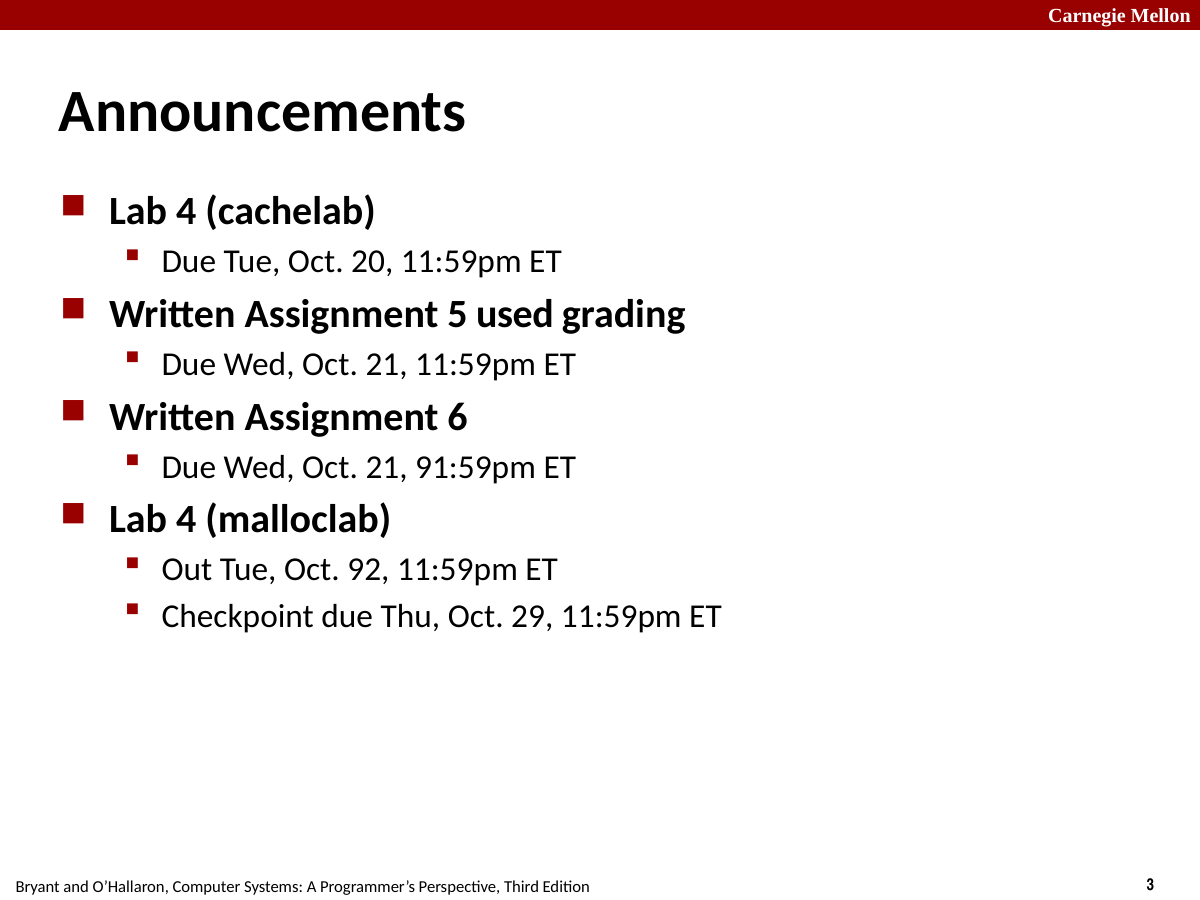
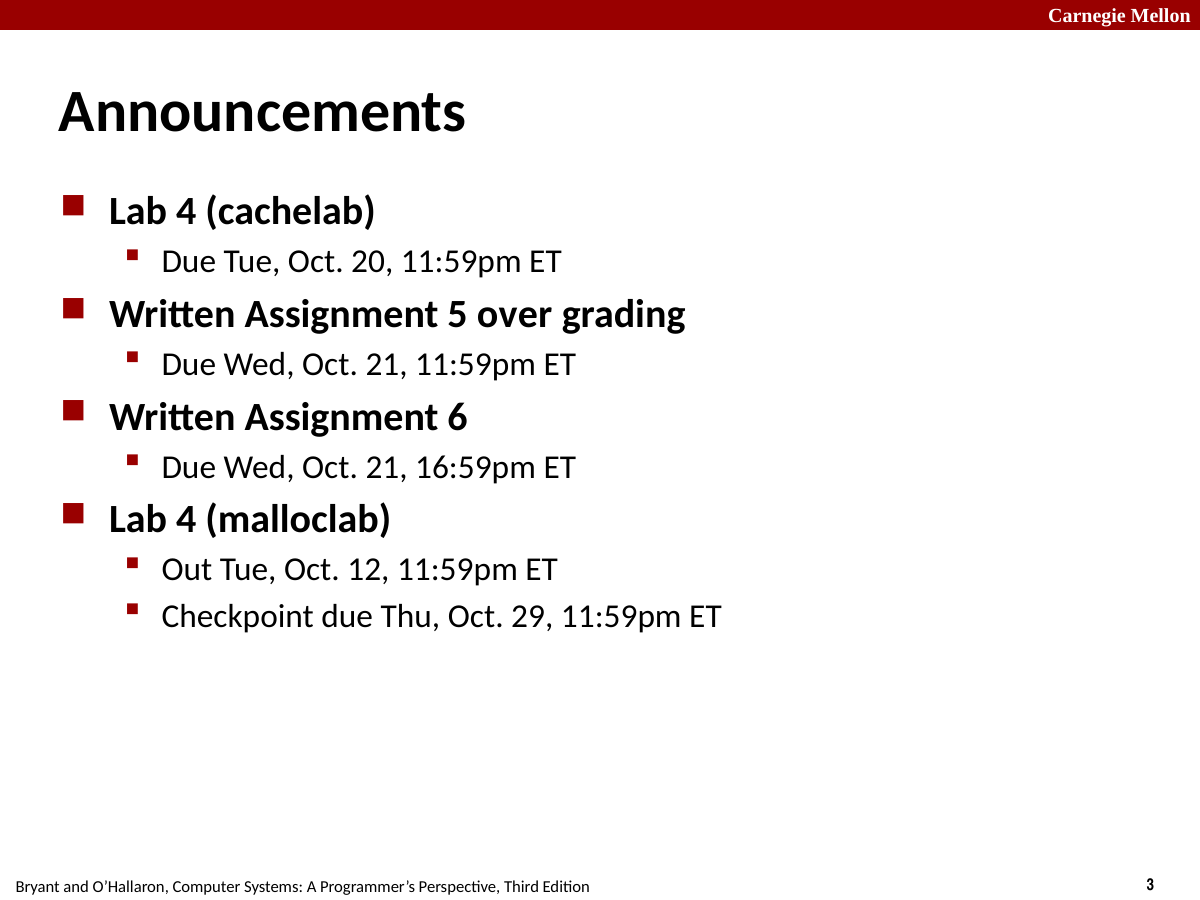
used: used -> over
91:59pm: 91:59pm -> 16:59pm
92: 92 -> 12
